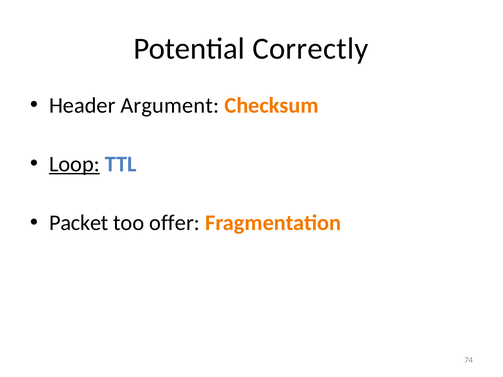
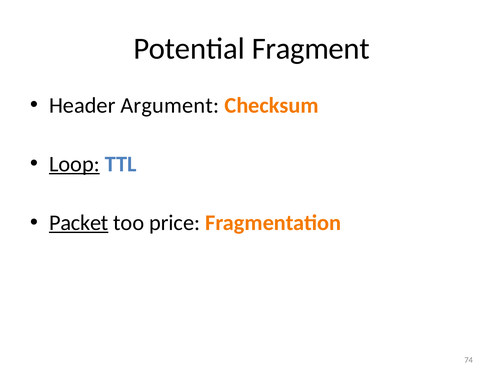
Correctly: Correctly -> Fragment
Packet underline: none -> present
offer: offer -> price
